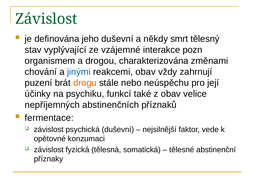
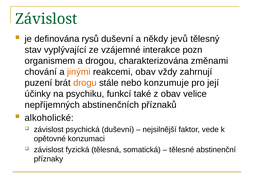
jeho: jeho -> rysů
smrt: smrt -> jevů
jinými colour: blue -> orange
neúspěchu: neúspěchu -> konzumuje
fermentace: fermentace -> alkoholické
